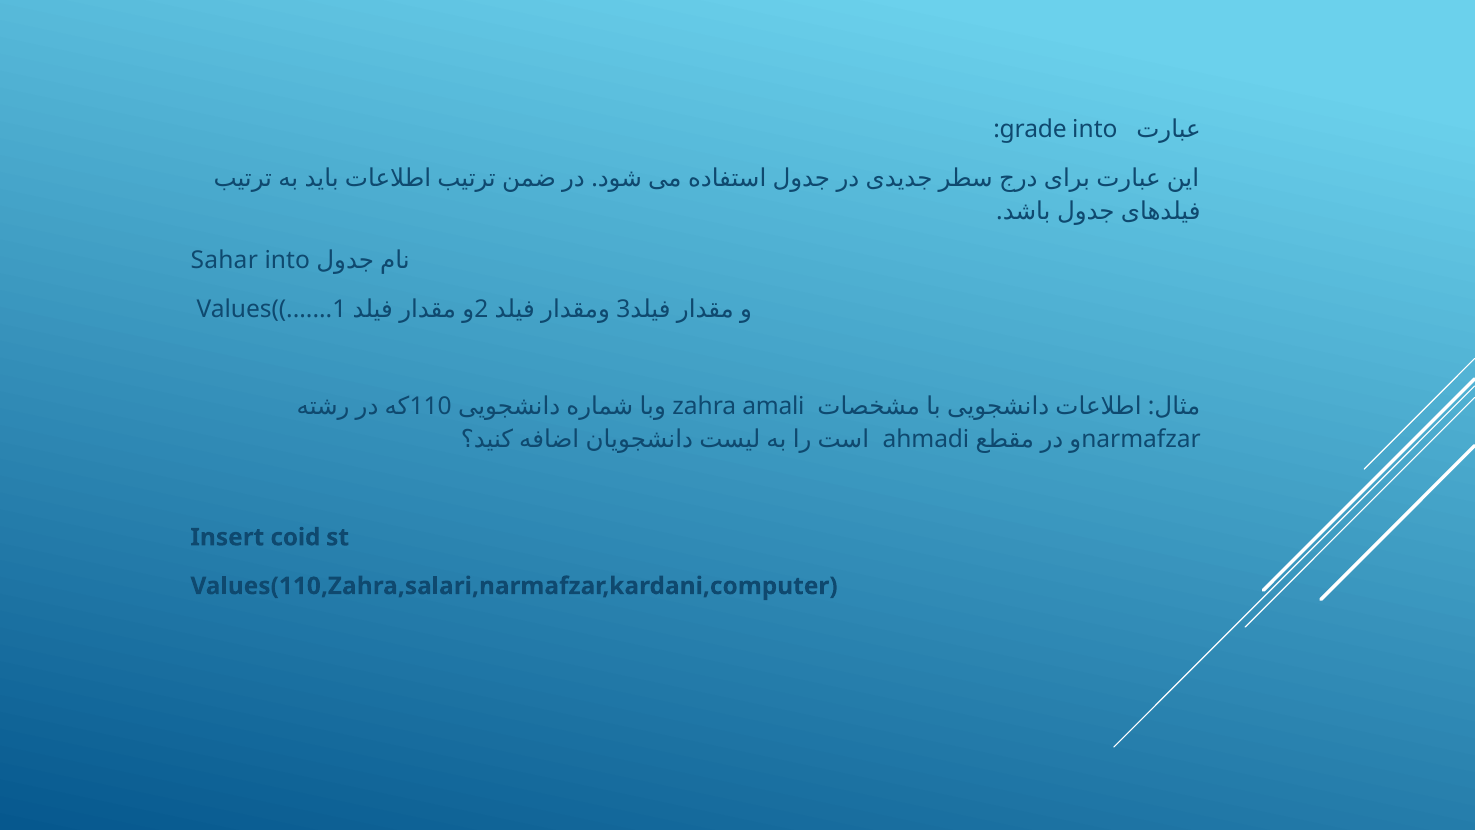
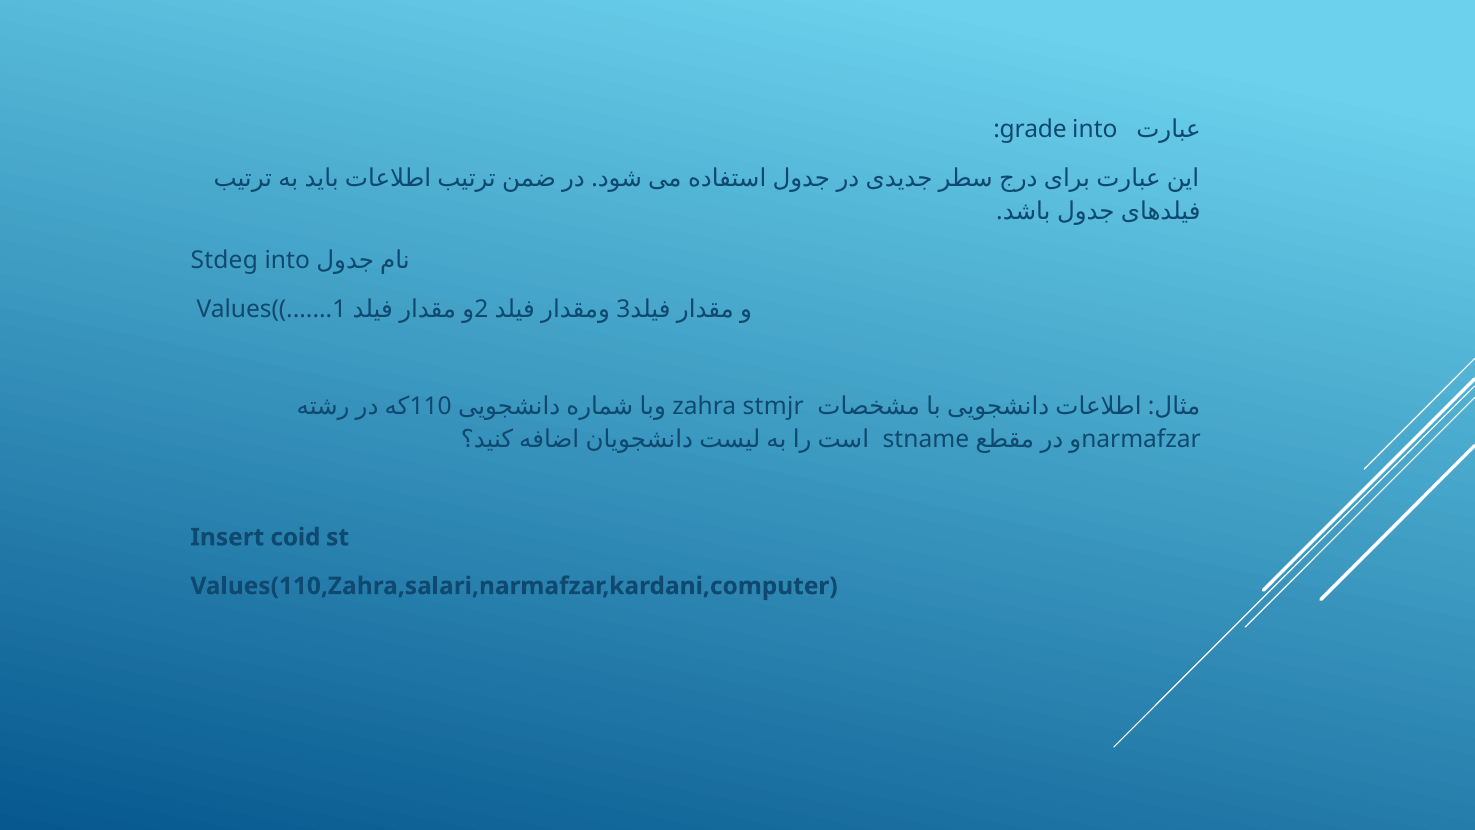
Sahar: Sahar -> Stdeg
amali: amali -> stmjr
ahmadi: ahmadi -> stname
